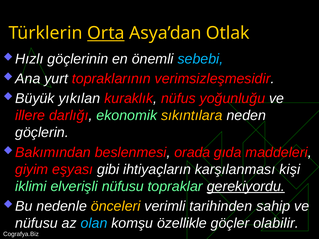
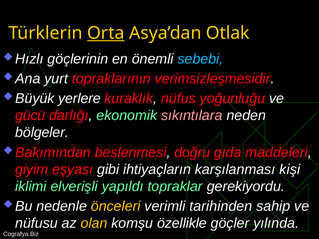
yıkılan: yıkılan -> yerlere
illere: illere -> gücü
sıkıntılara colour: yellow -> pink
göçlerin: göçlerin -> bölgeler
orada: orada -> doğru
elverişli nüfusu: nüfusu -> yapıldı
gerekiyordu underline: present -> none
olan colour: light blue -> yellow
olabilir: olabilir -> yılında
